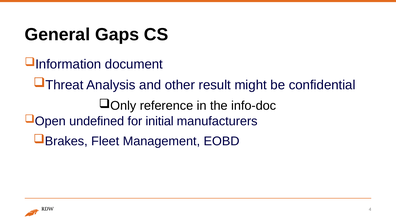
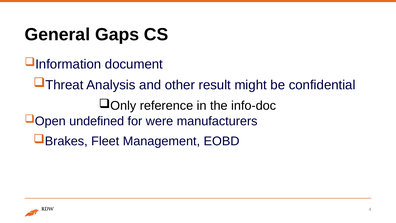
initial: initial -> were
